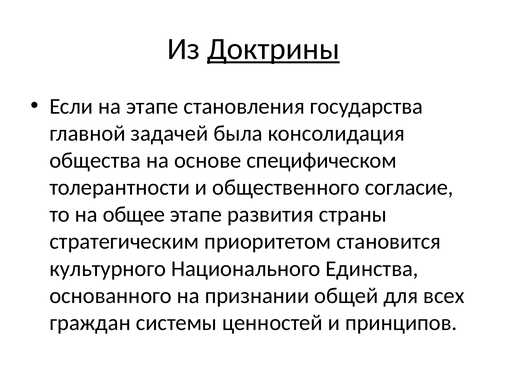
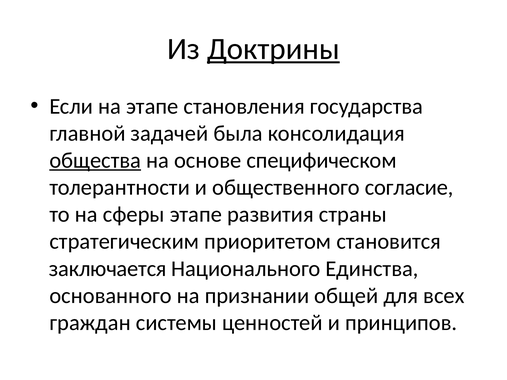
общества underline: none -> present
общее: общее -> сферы
культурного: культурного -> заключается
